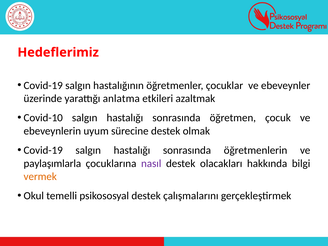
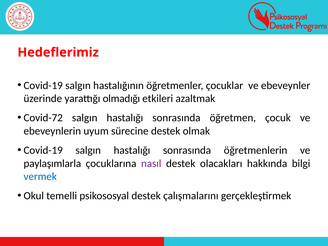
anlatma: anlatma -> olmadığı
Covid-10: Covid-10 -> Covid-72
vermek colour: orange -> blue
